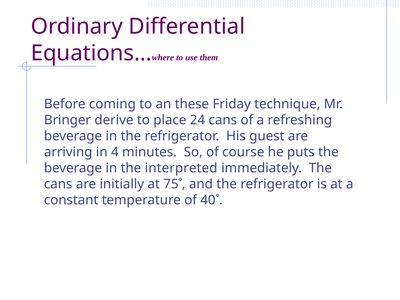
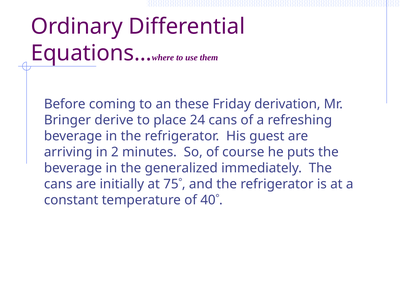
technique: technique -> derivation
4: 4 -> 2
interpreted: interpreted -> generalized
